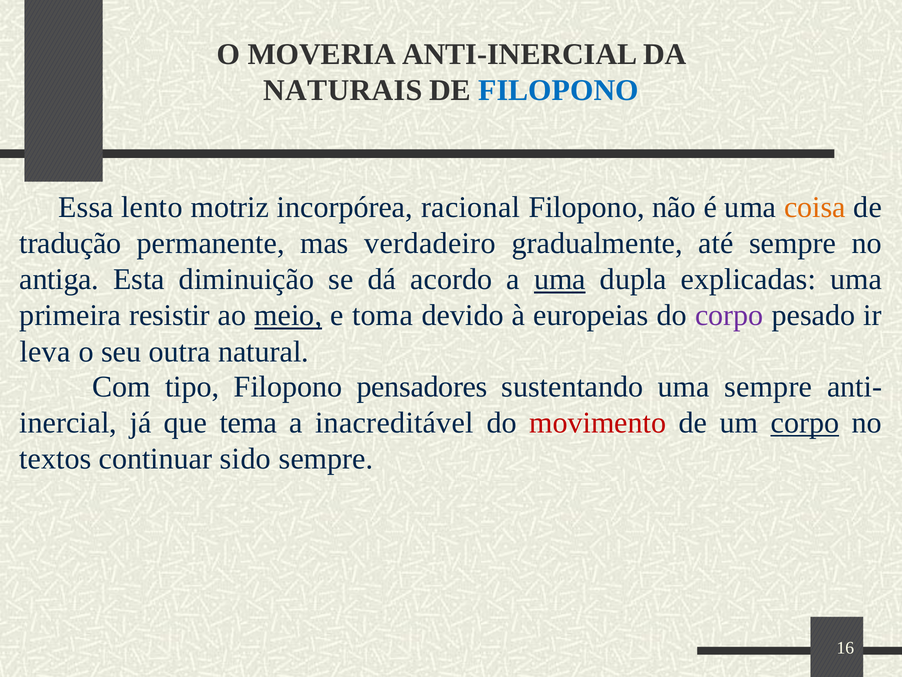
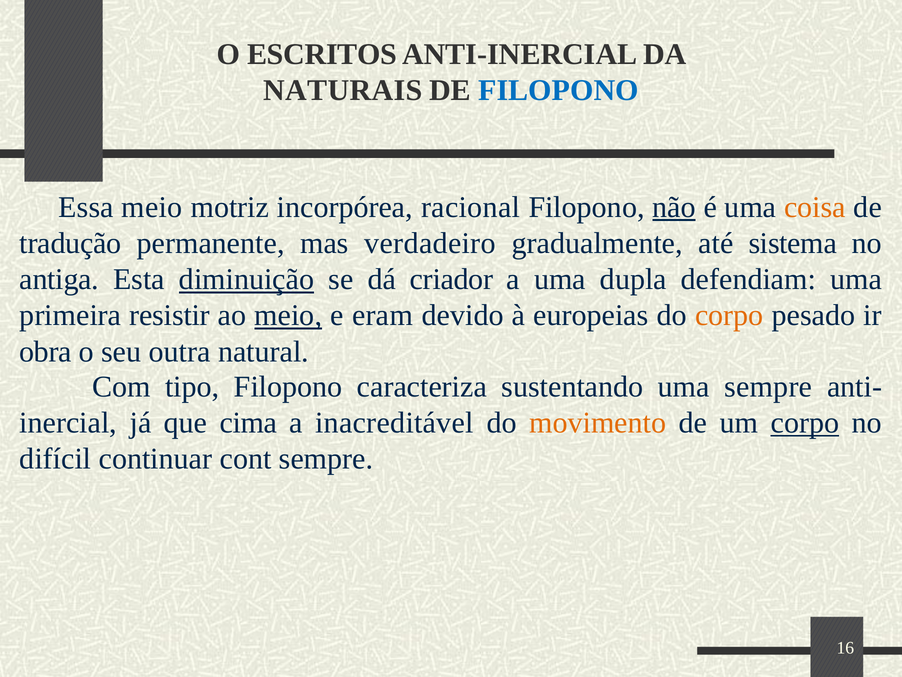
MOVERIA: MOVERIA -> ESCRITOS
Essa lento: lento -> meio
não underline: none -> present
até sempre: sempre -> sistema
diminuição underline: none -> present
acordo: acordo -> criador
uma at (560, 279) underline: present -> none
explicadas: explicadas -> defendiam
toma: toma -> eram
corpo at (729, 315) colour: purple -> orange
leva: leva -> obra
pensadores: pensadores -> caracteriza
tema: tema -> cima
movimento colour: red -> orange
textos: textos -> difícil
sido: sido -> cont
